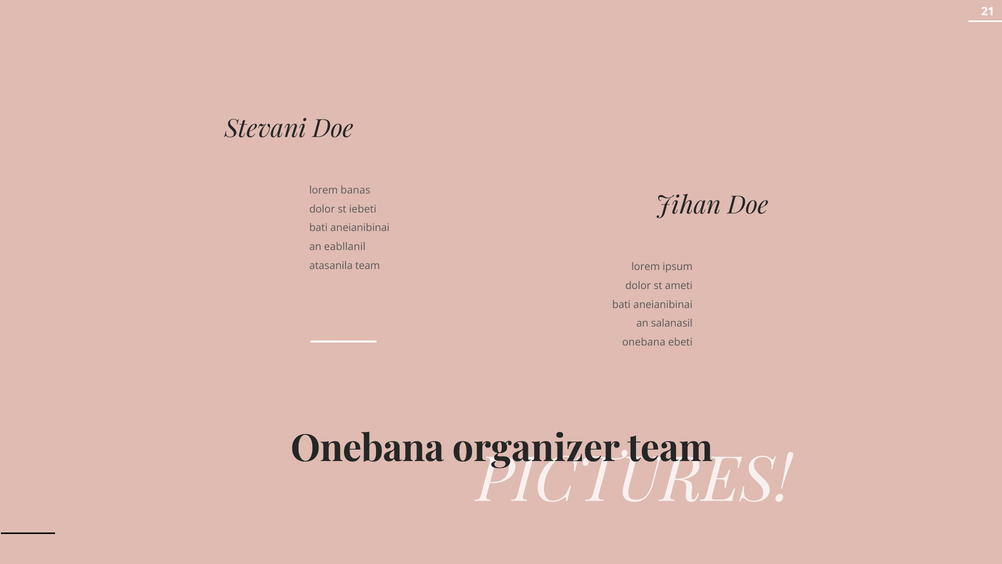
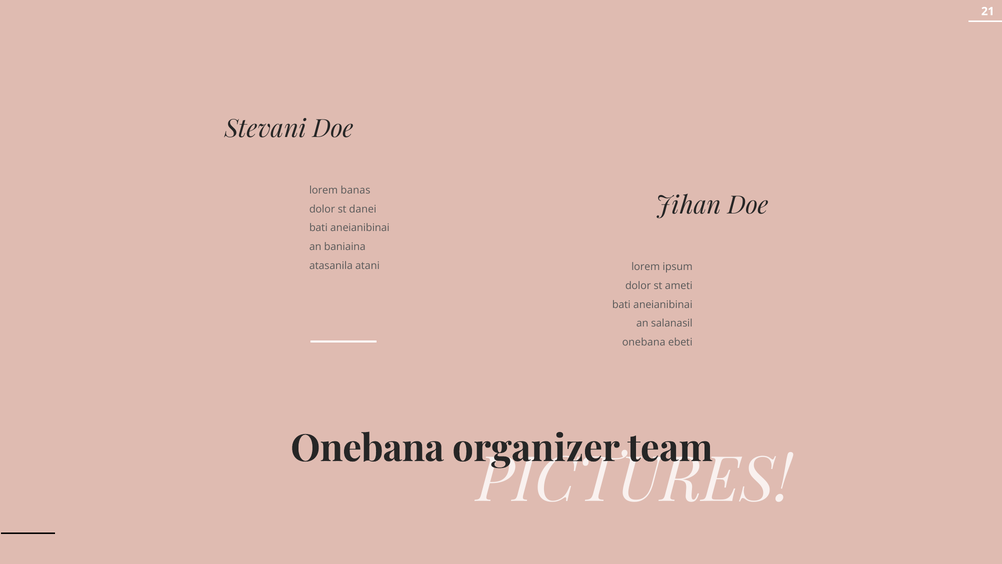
iebeti: iebeti -> danei
eabllanil: eabllanil -> baniaina
atasanila team: team -> atani
